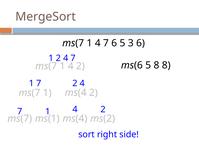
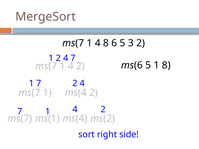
1 4 7: 7 -> 8
3 6: 6 -> 2
5 8: 8 -> 1
